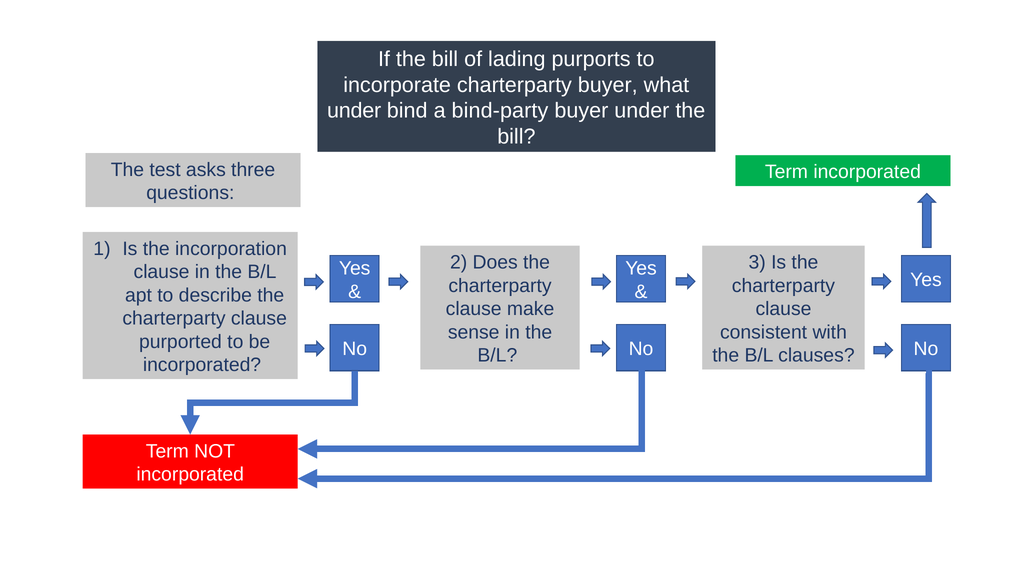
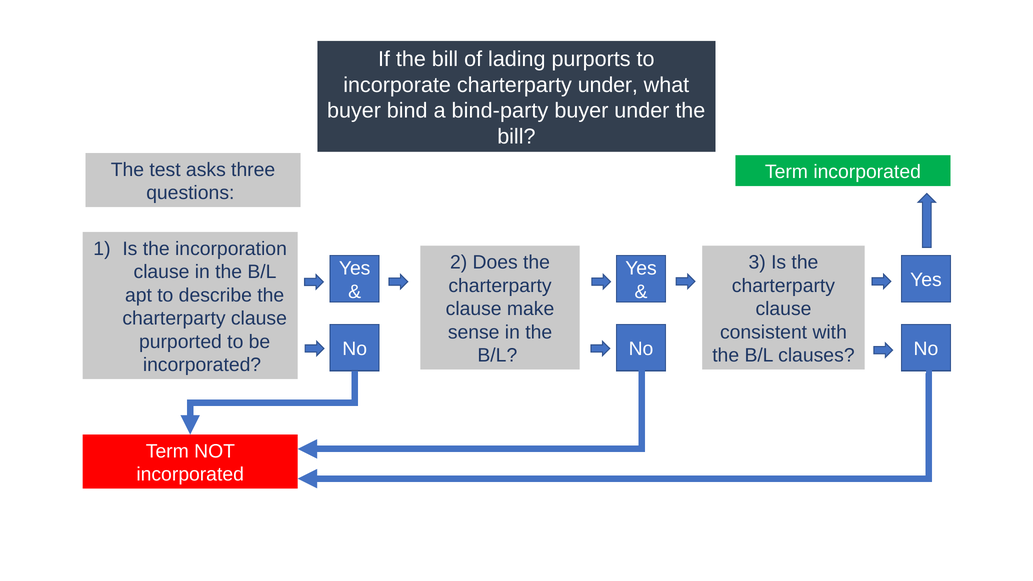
charterparty buyer: buyer -> under
under at (354, 111): under -> buyer
